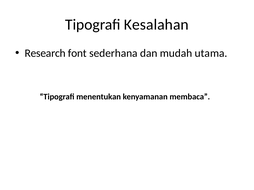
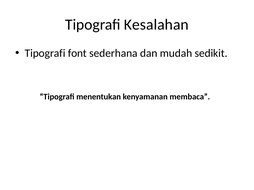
Research at (45, 53): Research -> Tipografi
utama: utama -> sedikit
